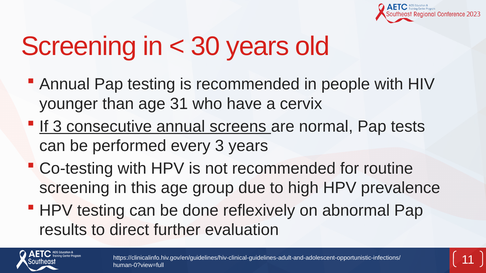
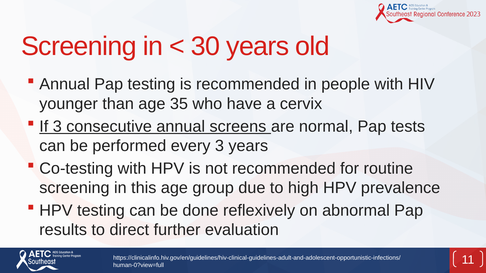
31: 31 -> 35
